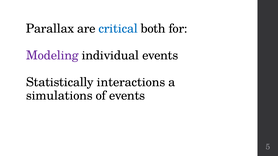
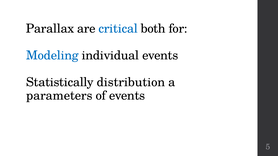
Modeling colour: purple -> blue
interactions: interactions -> distribution
simulations: simulations -> parameters
